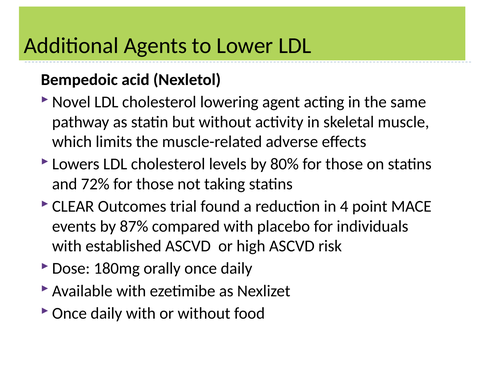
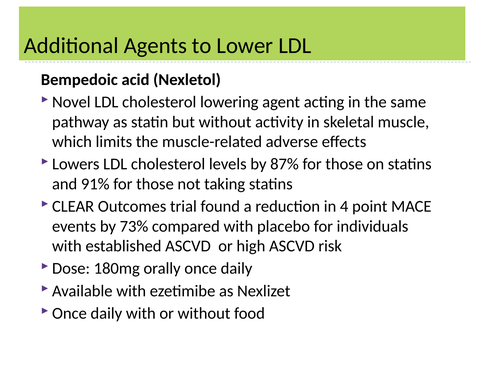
80%: 80% -> 87%
72%: 72% -> 91%
87%: 87% -> 73%
